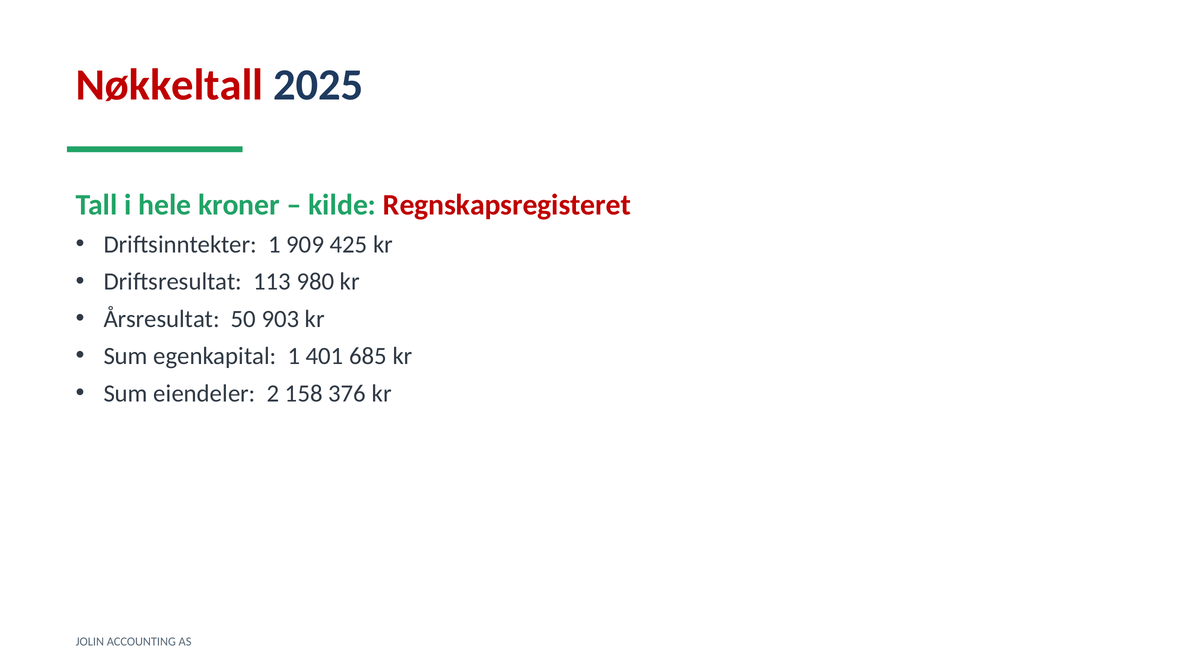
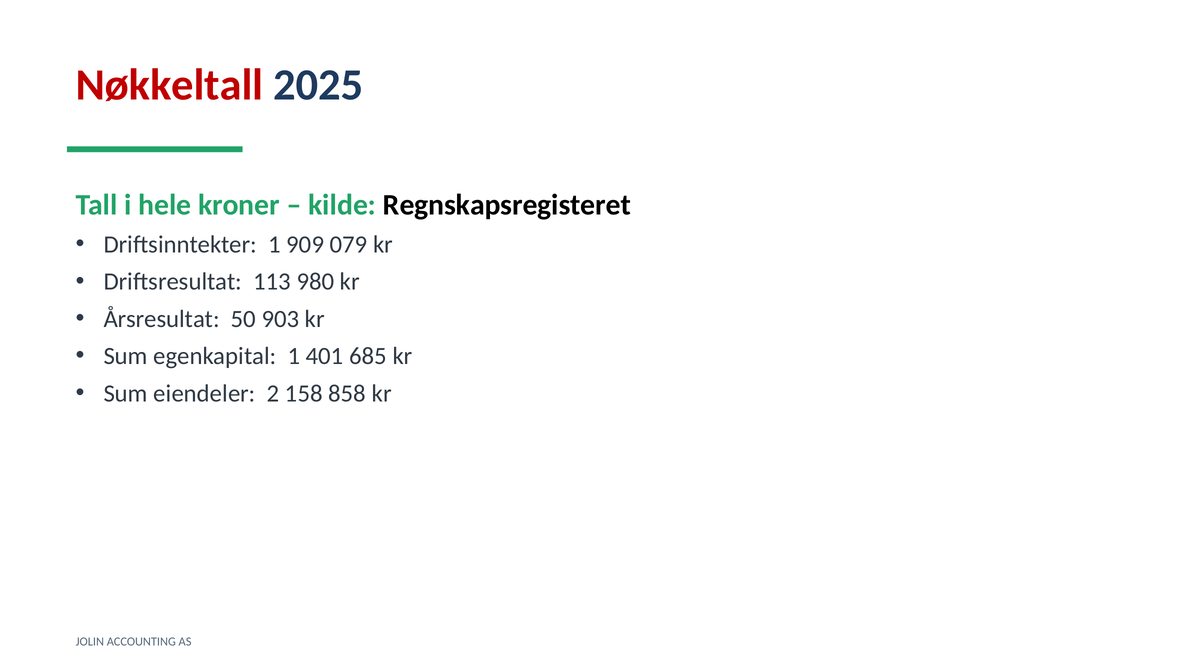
Regnskapsregisteret colour: red -> black
425: 425 -> 079
376: 376 -> 858
